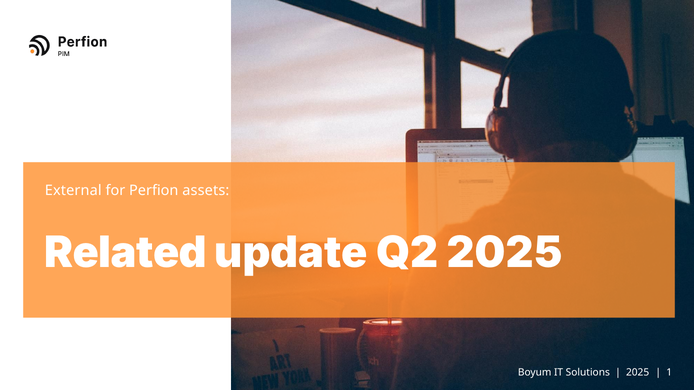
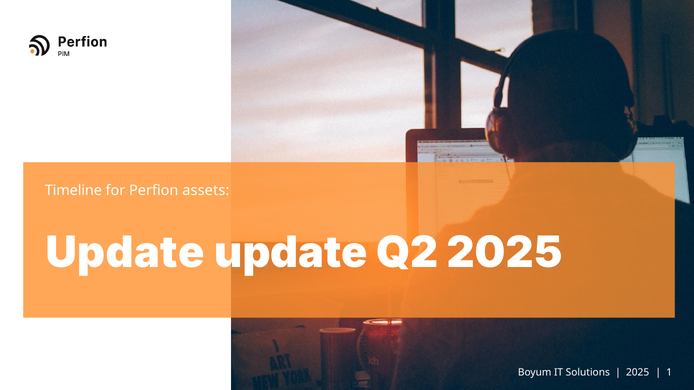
External: External -> Timeline
Related at (126, 253): Related -> Update
